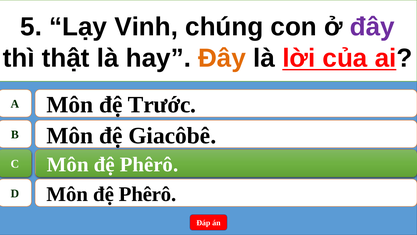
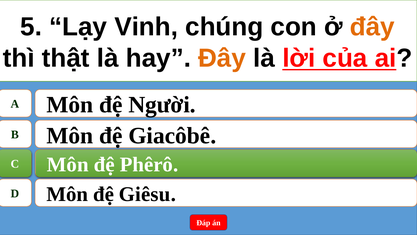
đây at (372, 27) colour: purple -> orange
Trước: Trước -> Người
D Môn đệ Phêrô: Phêrô -> Giêsu
